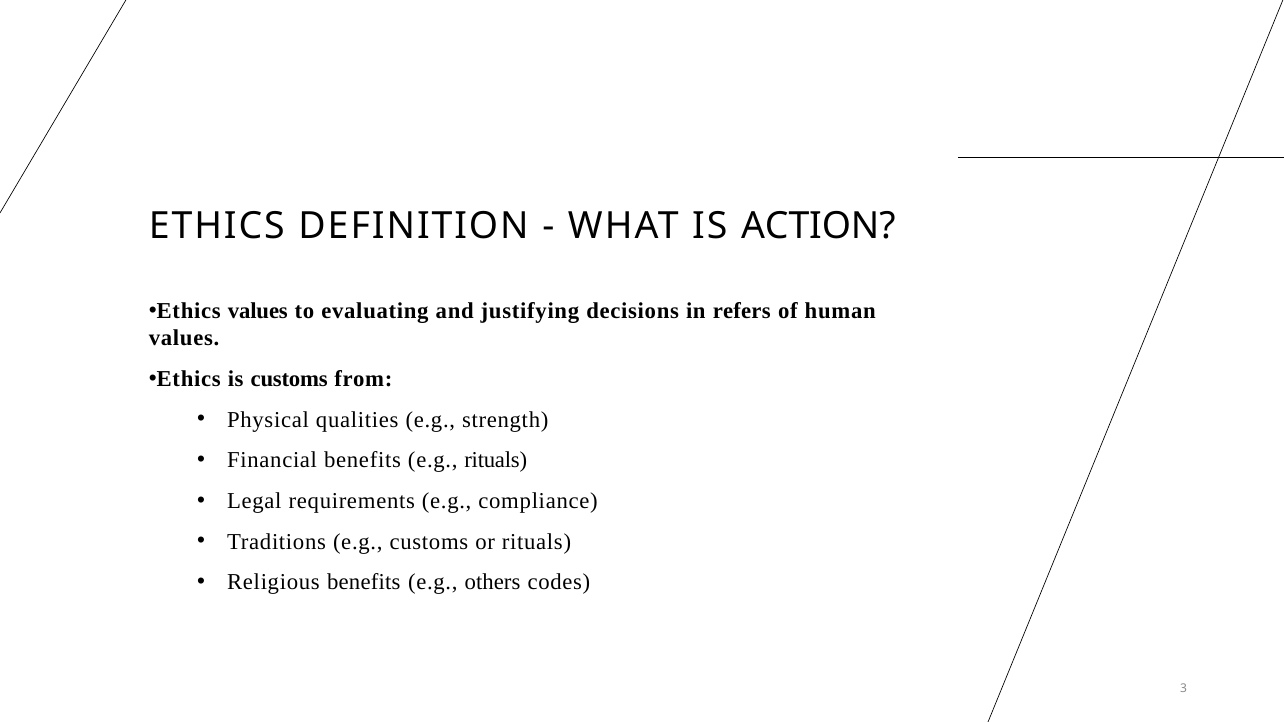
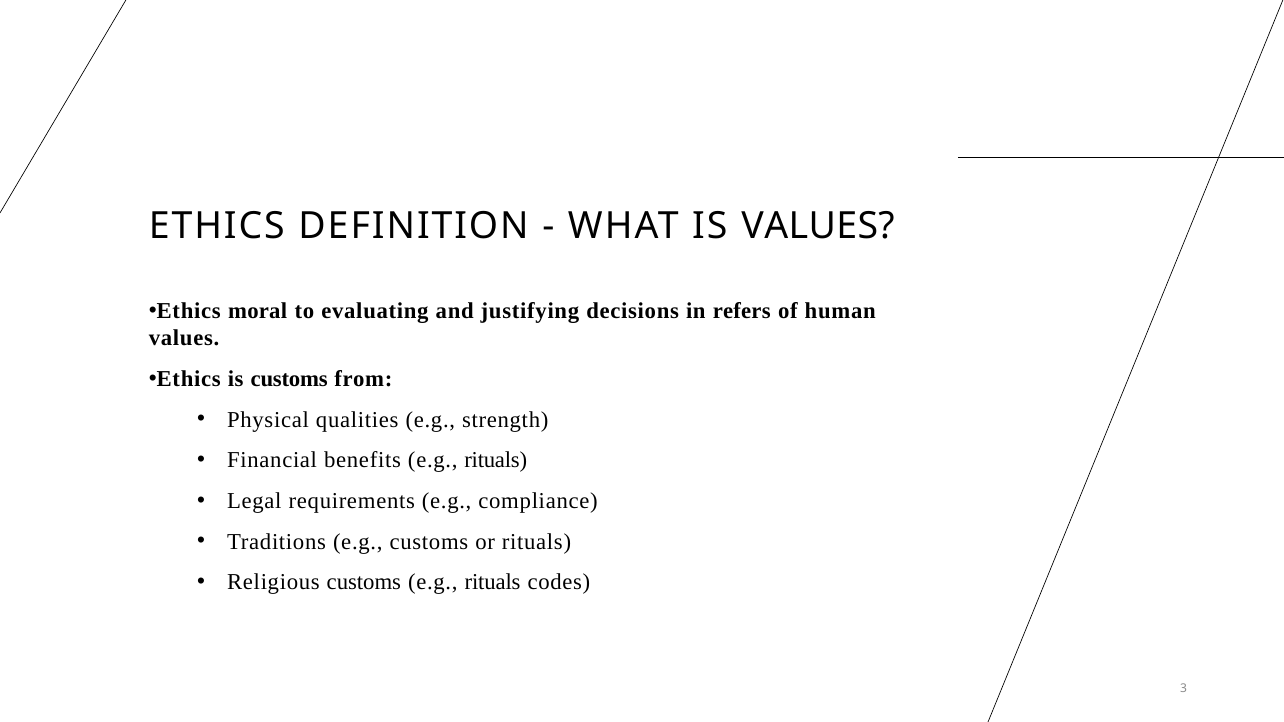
IS ACTION: ACTION -> VALUES
Ethics values: values -> moral
Religious benefits: benefits -> customs
others at (492, 582): others -> rituals
